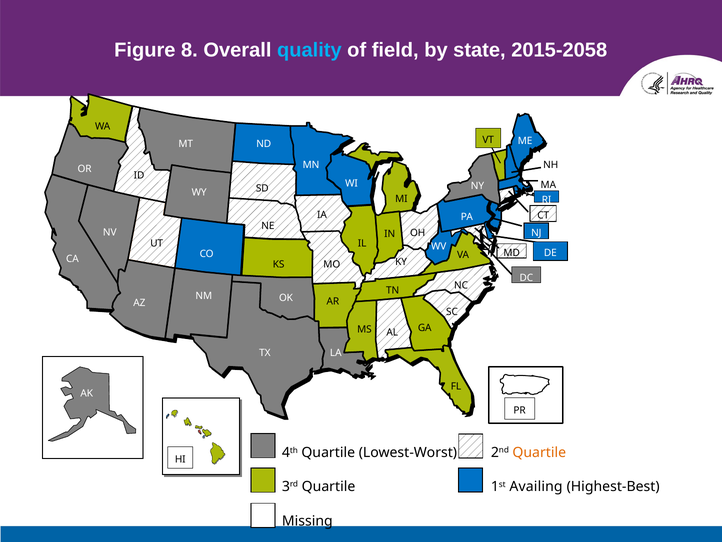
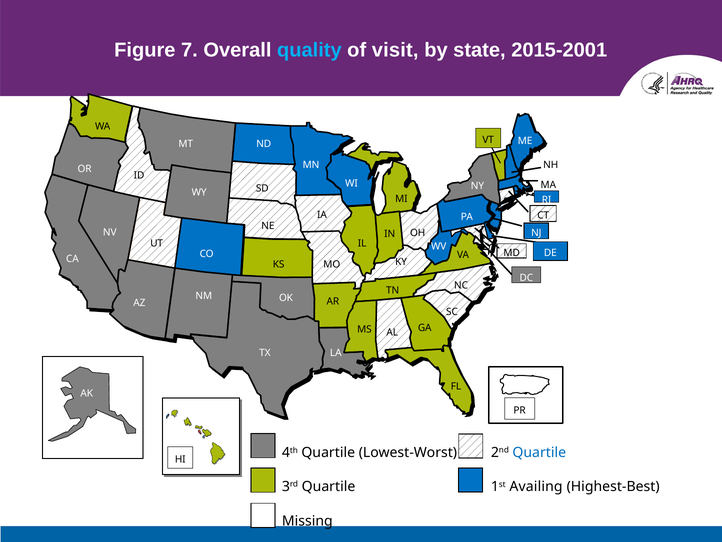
8: 8 -> 7
field: field -> visit
2015-2058: 2015-2058 -> 2015-2001
Quartile at (539, 452) colour: orange -> blue
